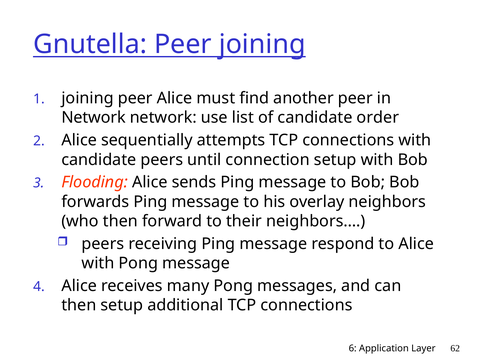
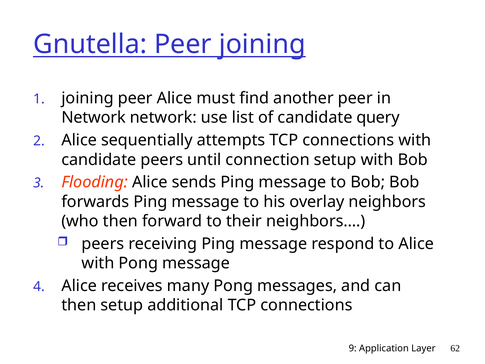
order: order -> query
6: 6 -> 9
